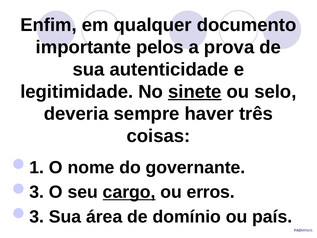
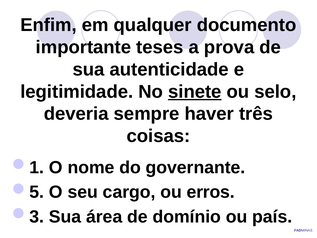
pelos: pelos -> teses
3 at (37, 192): 3 -> 5
cargo underline: present -> none
